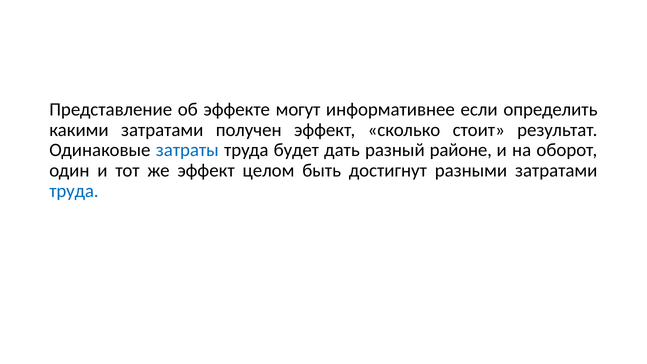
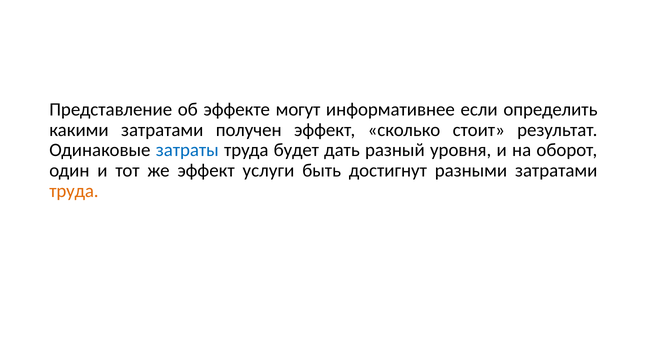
районе: районе -> уровня
целом: целом -> услуги
труда at (74, 191) colour: blue -> orange
